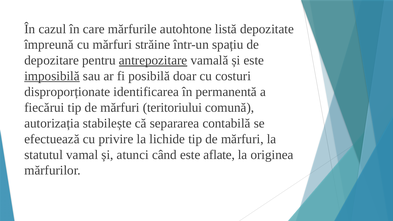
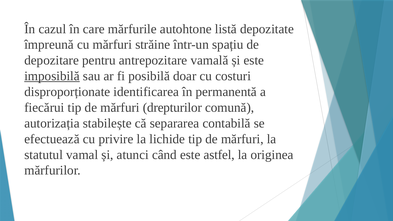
antrepozitare underline: present -> none
teritoriului: teritoriului -> drepturilor
aflate: aflate -> astfel
